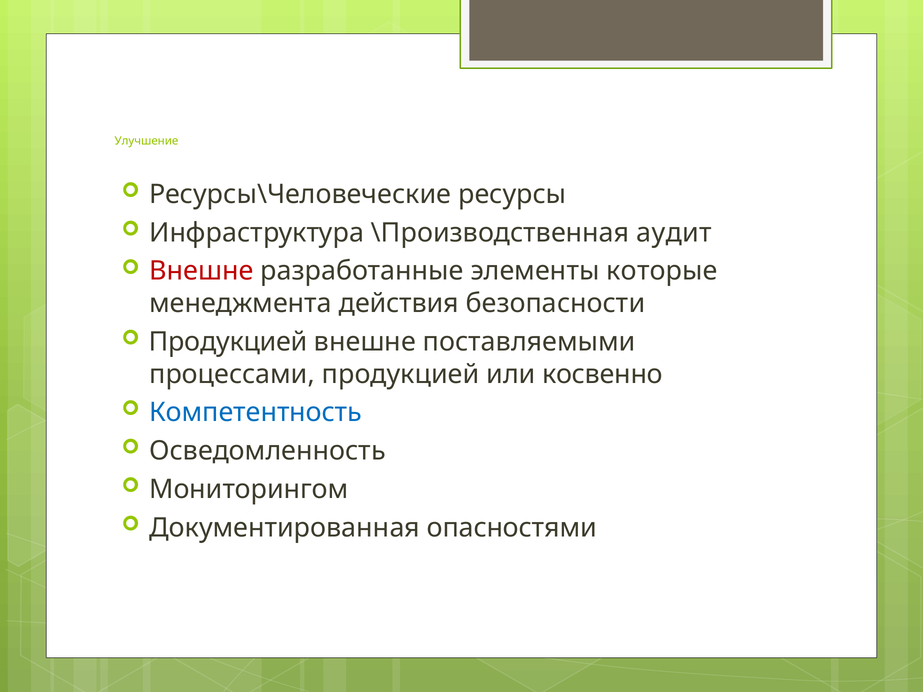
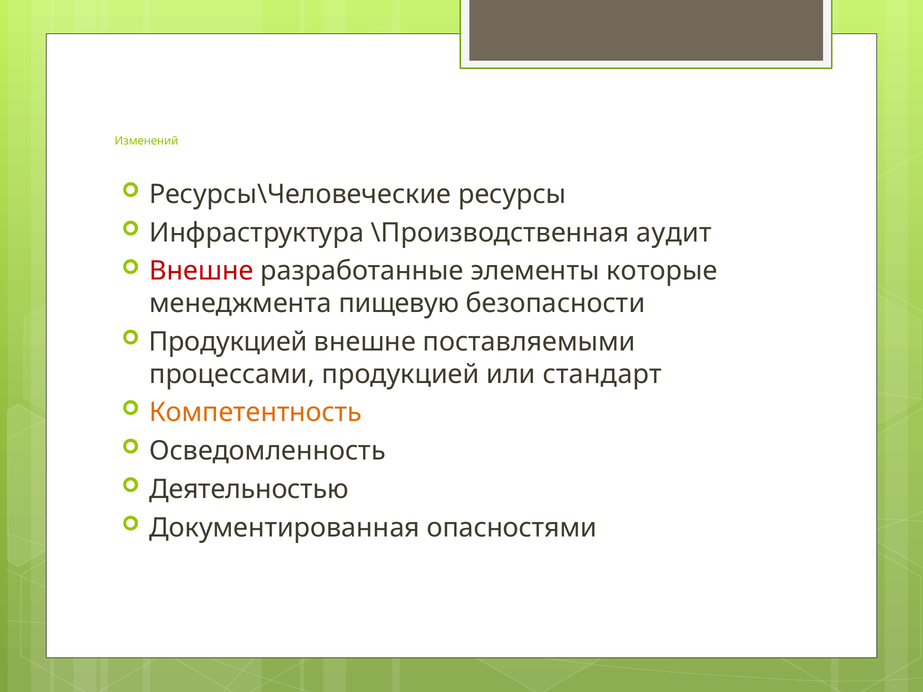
Улучшение: Улучшение -> Изменений
действия: действия -> пищевую
косвенно: косвенно -> стандарт
Компетентность colour: blue -> orange
Мониторингом: Мониторингом -> Деятельностью
